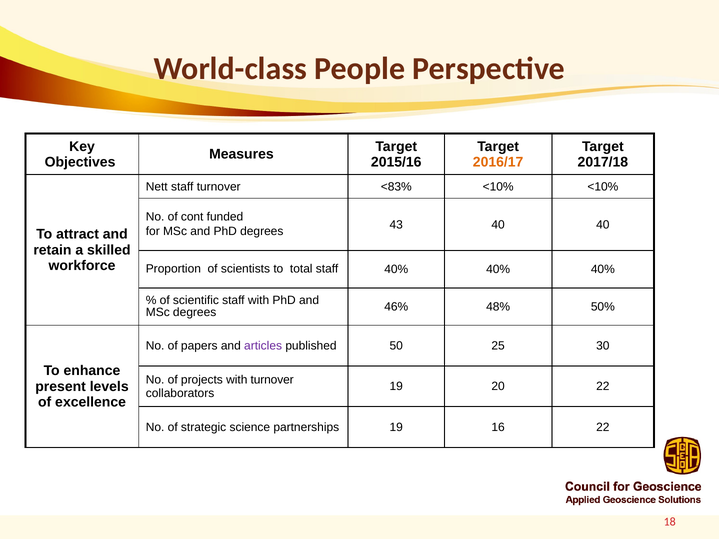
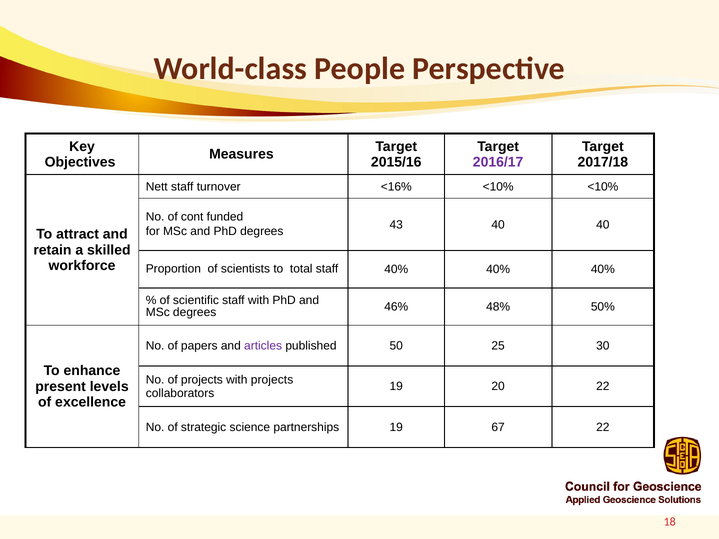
2016/17 colour: orange -> purple
<83%: <83% -> <16%
with turnover: turnover -> projects
16: 16 -> 67
